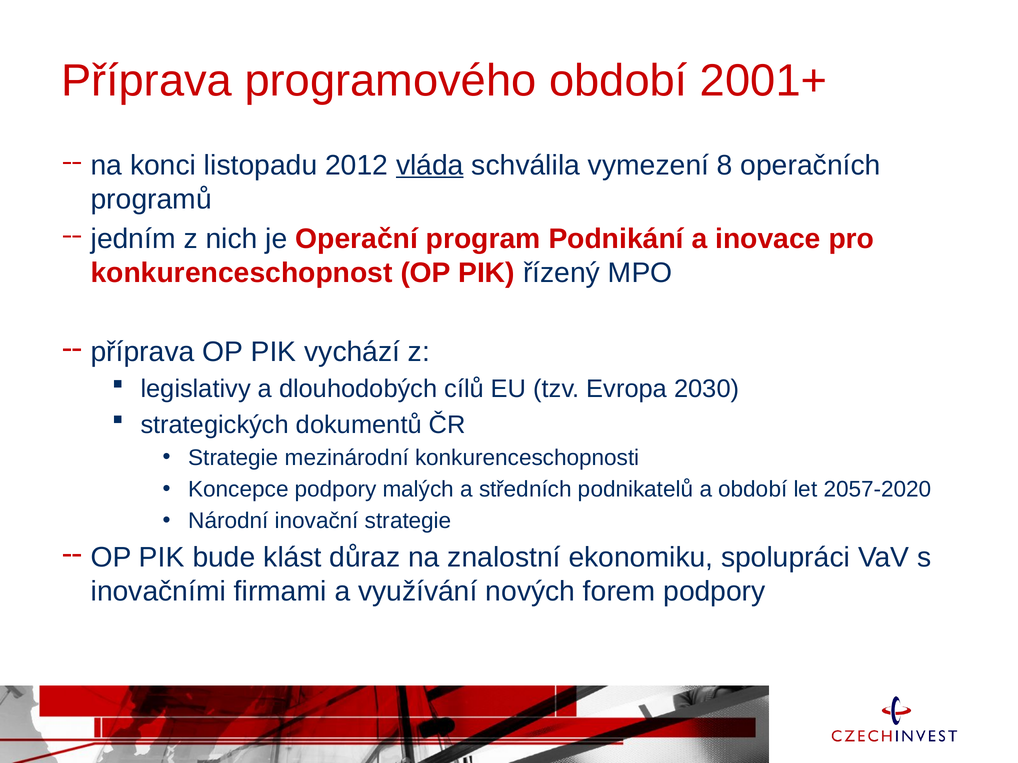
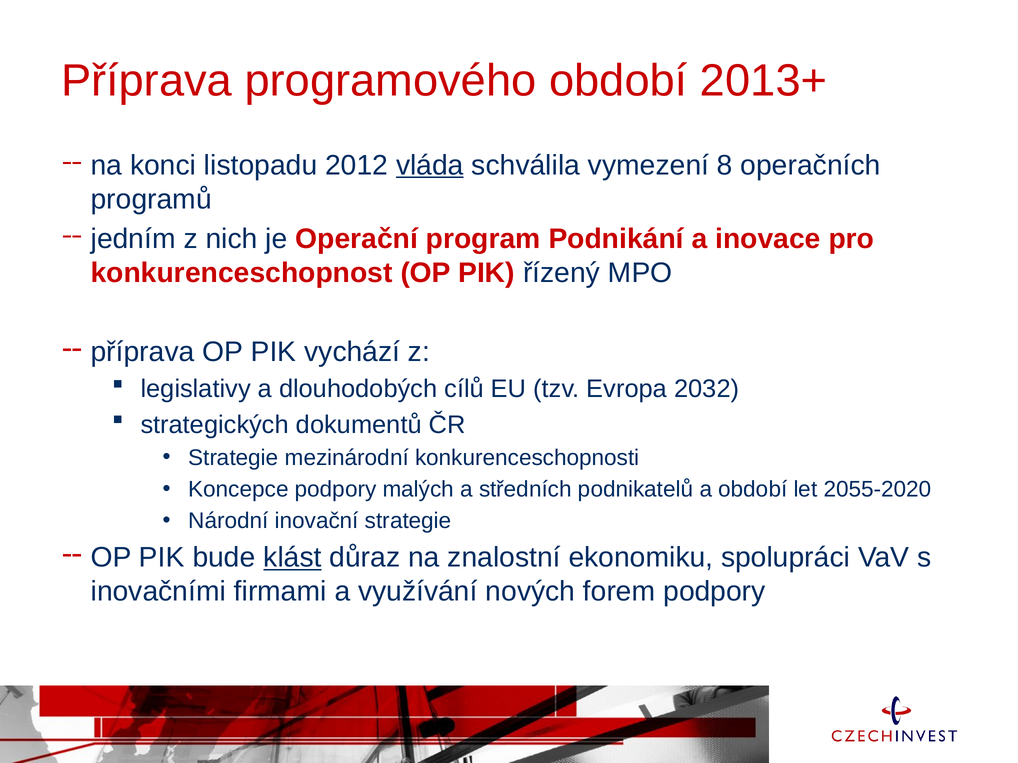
2001+: 2001+ -> 2013+
2030: 2030 -> 2032
2057-2020: 2057-2020 -> 2055-2020
klást underline: none -> present
